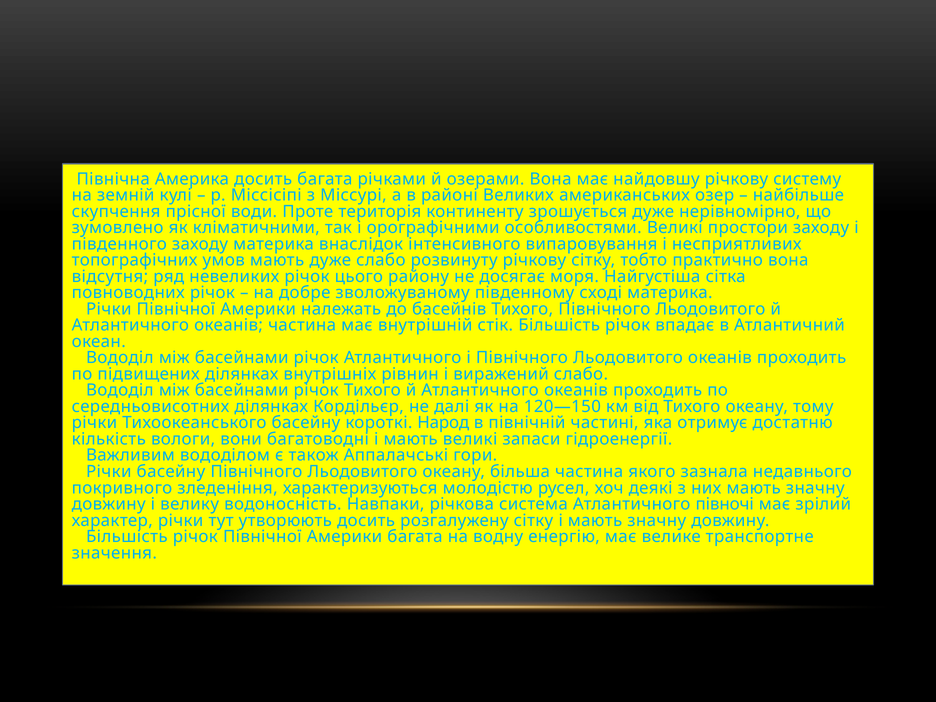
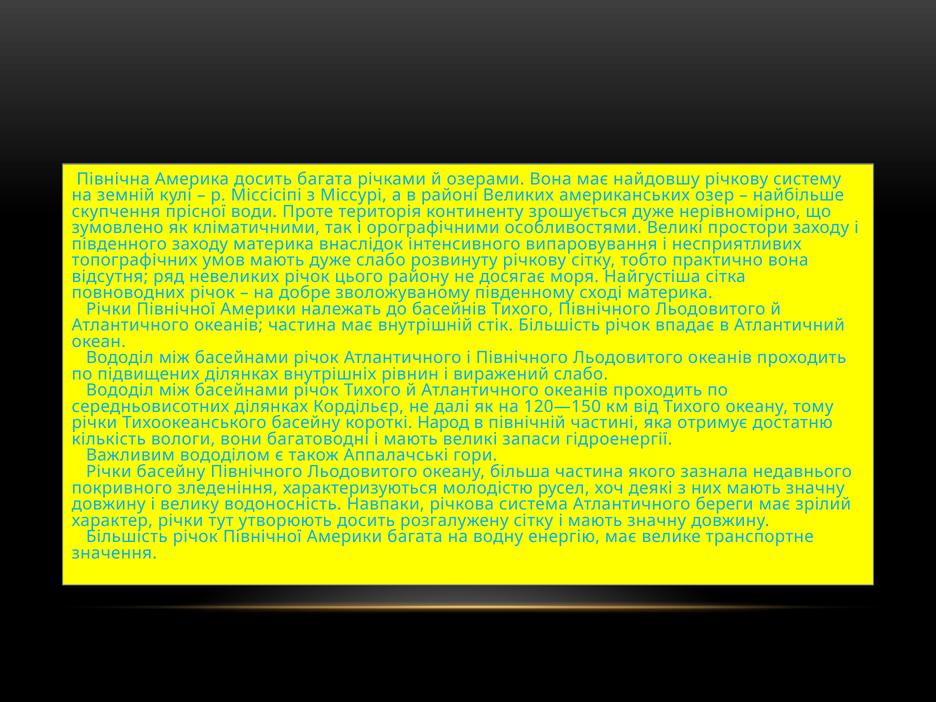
півночі: півночі -> береги
